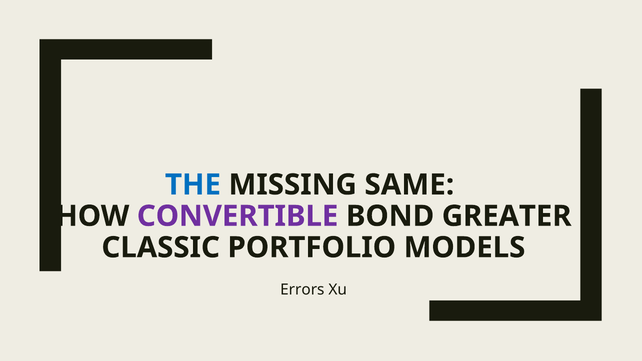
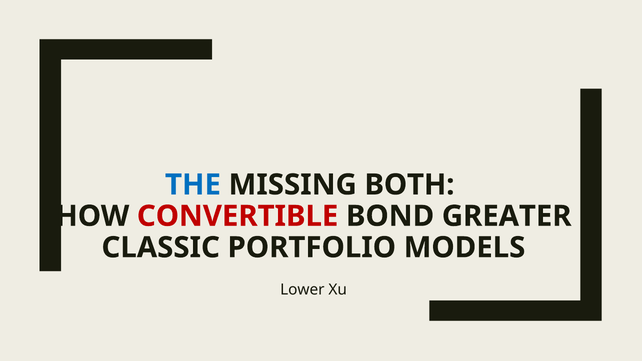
SAME: SAME -> BOTH
CONVERTIBLE colour: purple -> red
Errors: Errors -> Lower
